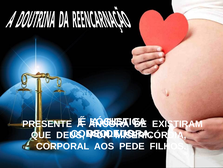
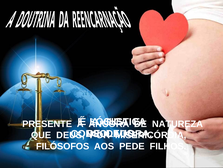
EXISTIRAM: EXISTIRAM -> NATUREZA
CORPORAL: CORPORAL -> FILÓSOFOS
